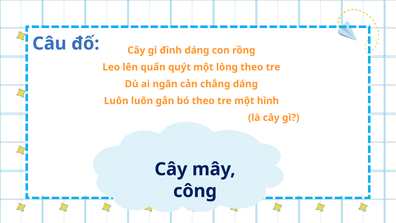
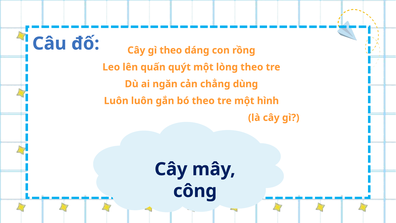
gì đình: đình -> theo
chẳng dáng: dáng -> dùng
